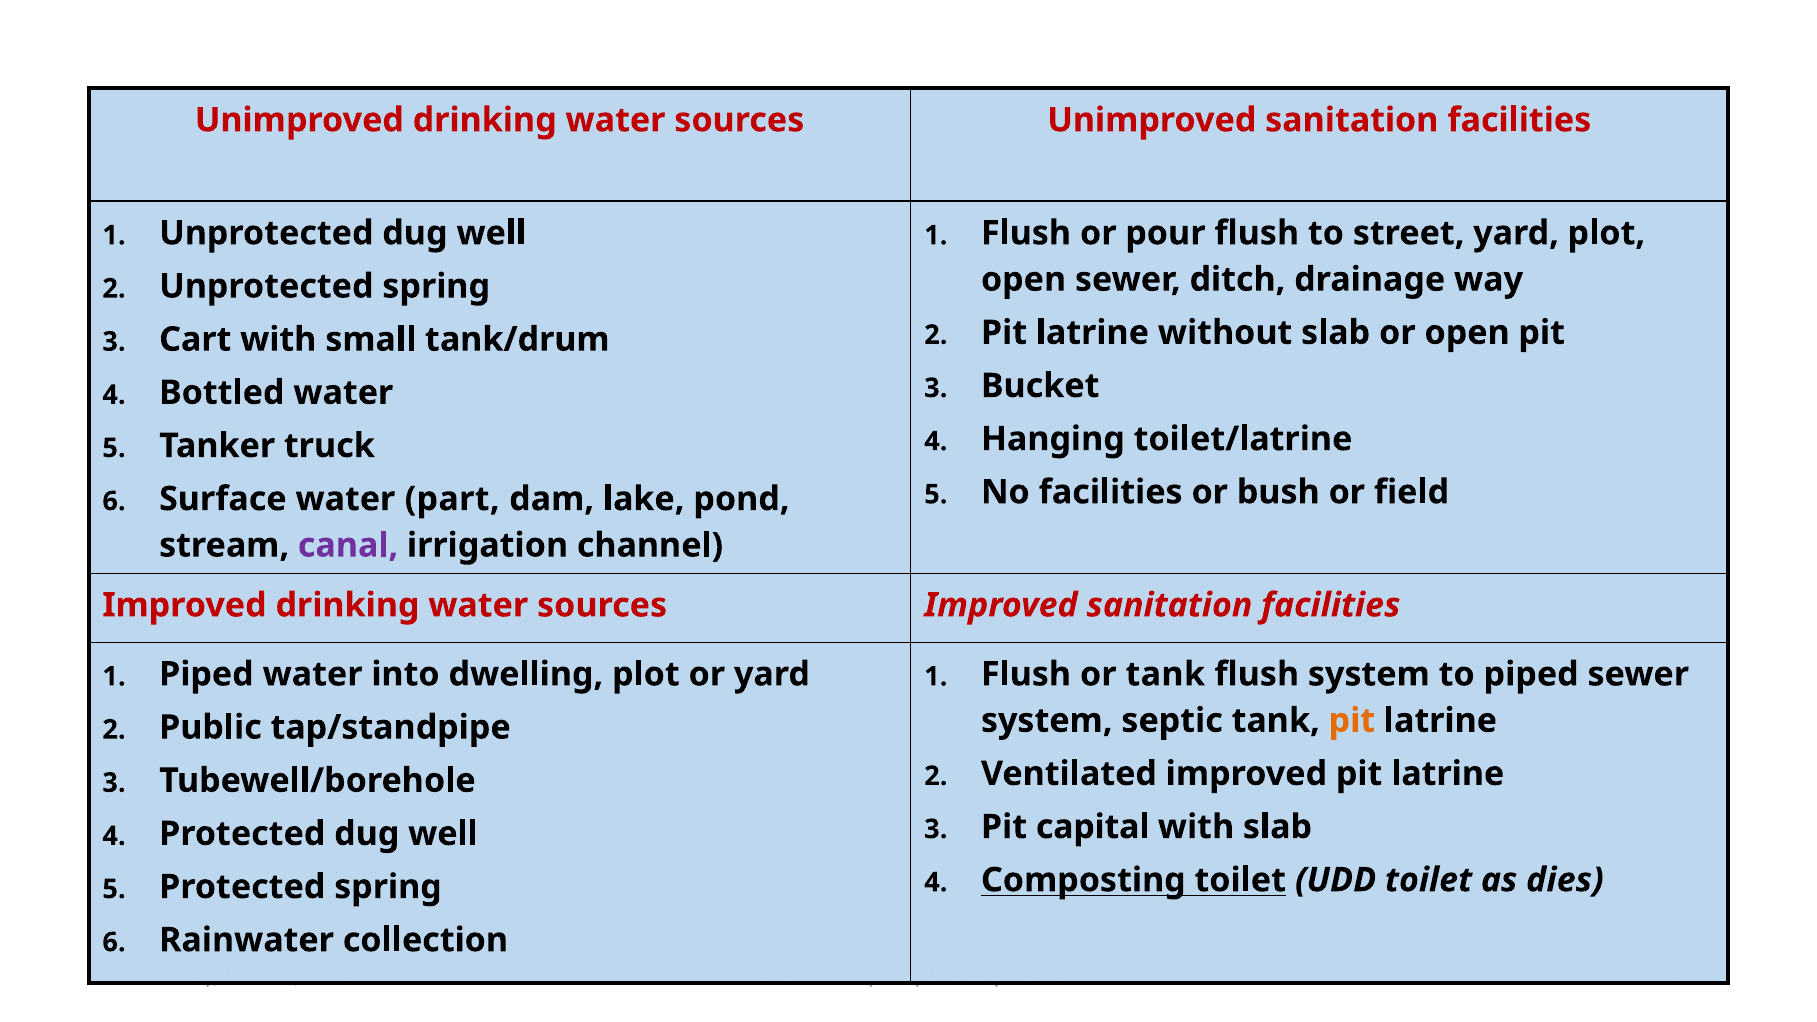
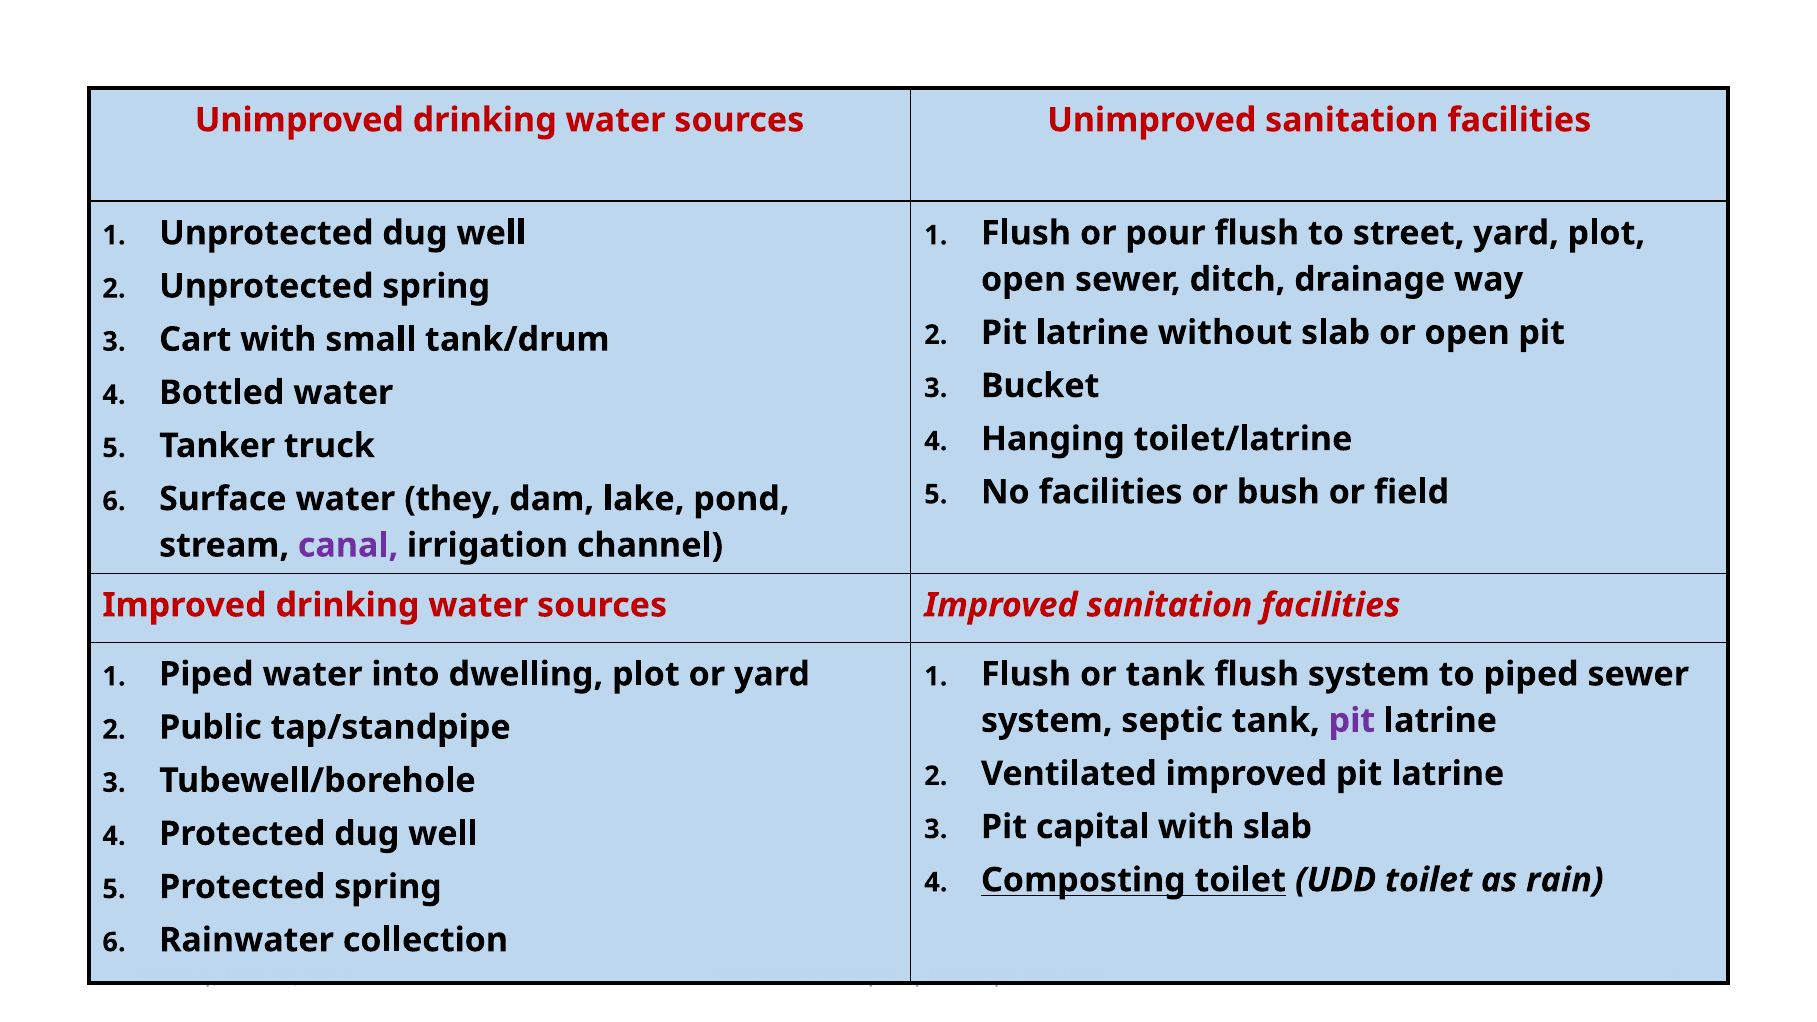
part: part -> they
pit at (1352, 721) colour: orange -> purple
dies: dies -> rain
